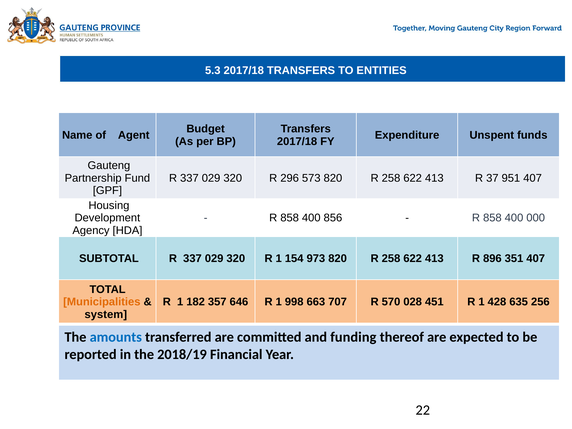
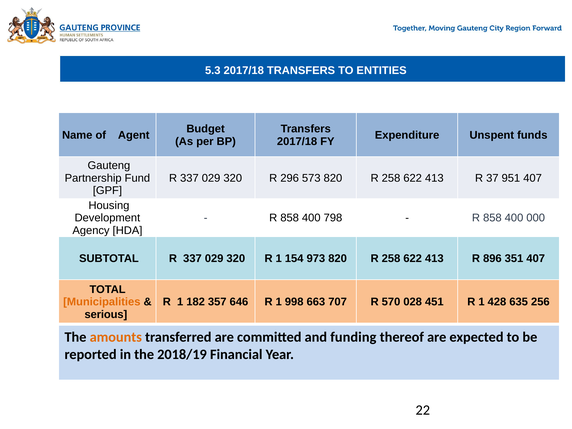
856: 856 -> 798
system: system -> serious
amounts colour: blue -> orange
